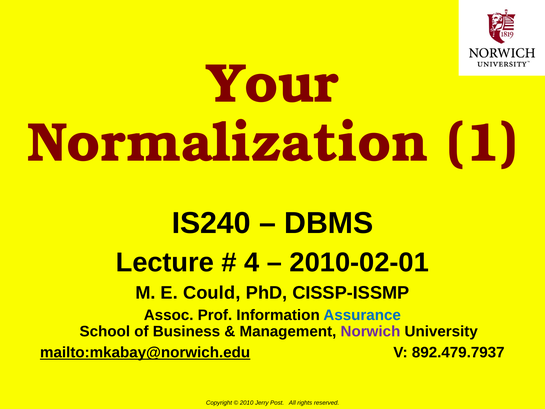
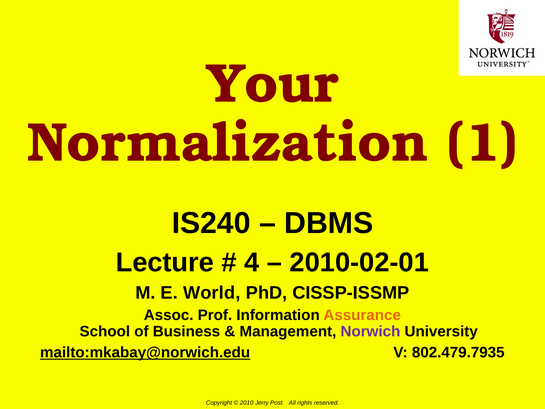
Could: Could -> World
Assurance colour: blue -> orange
892.479.7937: 892.479.7937 -> 802.479.7935
